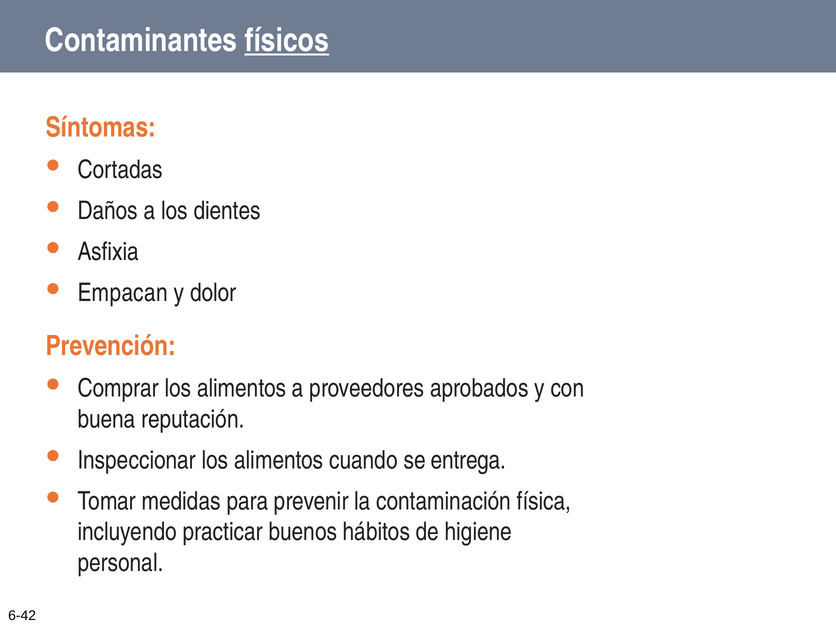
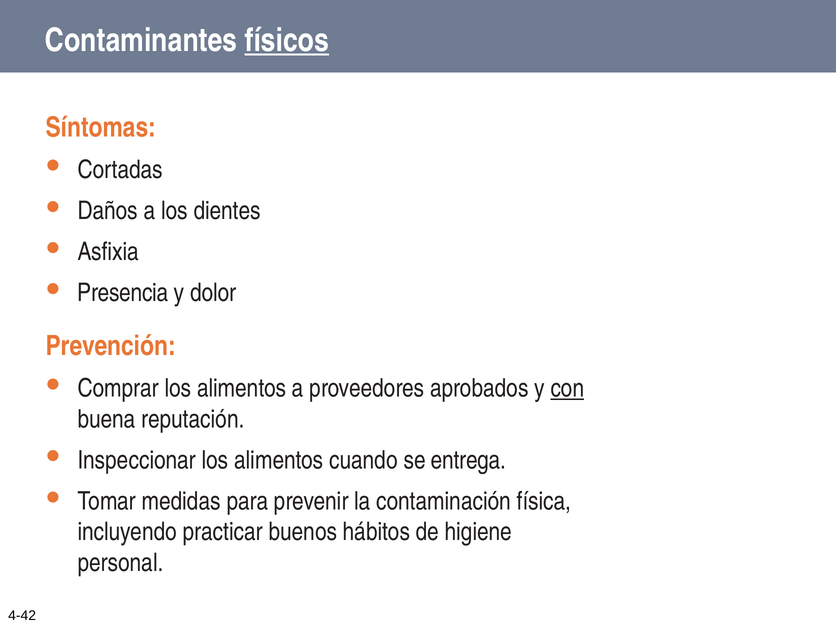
Empacan: Empacan -> Presencia
con underline: none -> present
6-42: 6-42 -> 4-42
